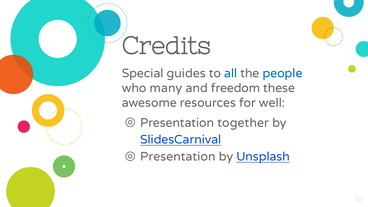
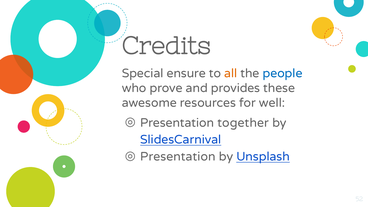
guides: guides -> ensure
all colour: blue -> orange
many: many -> prove
freedom: freedom -> provides
